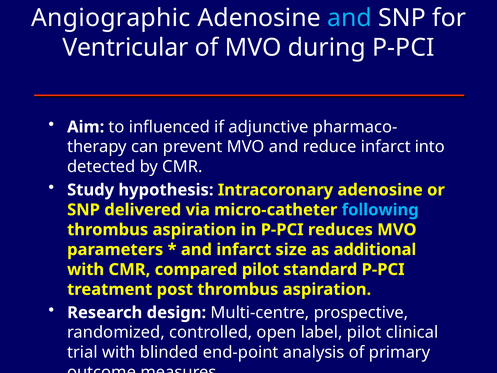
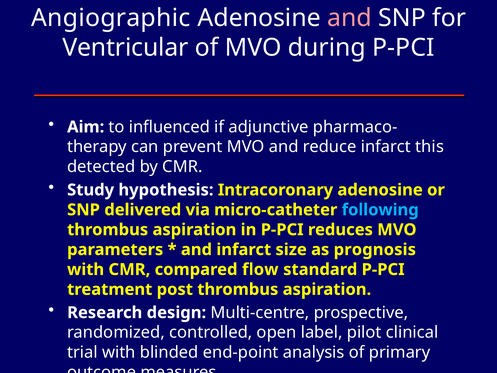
and at (349, 18) colour: light blue -> pink
into: into -> this
additional: additional -> prognosis
compared pilot: pilot -> flow
